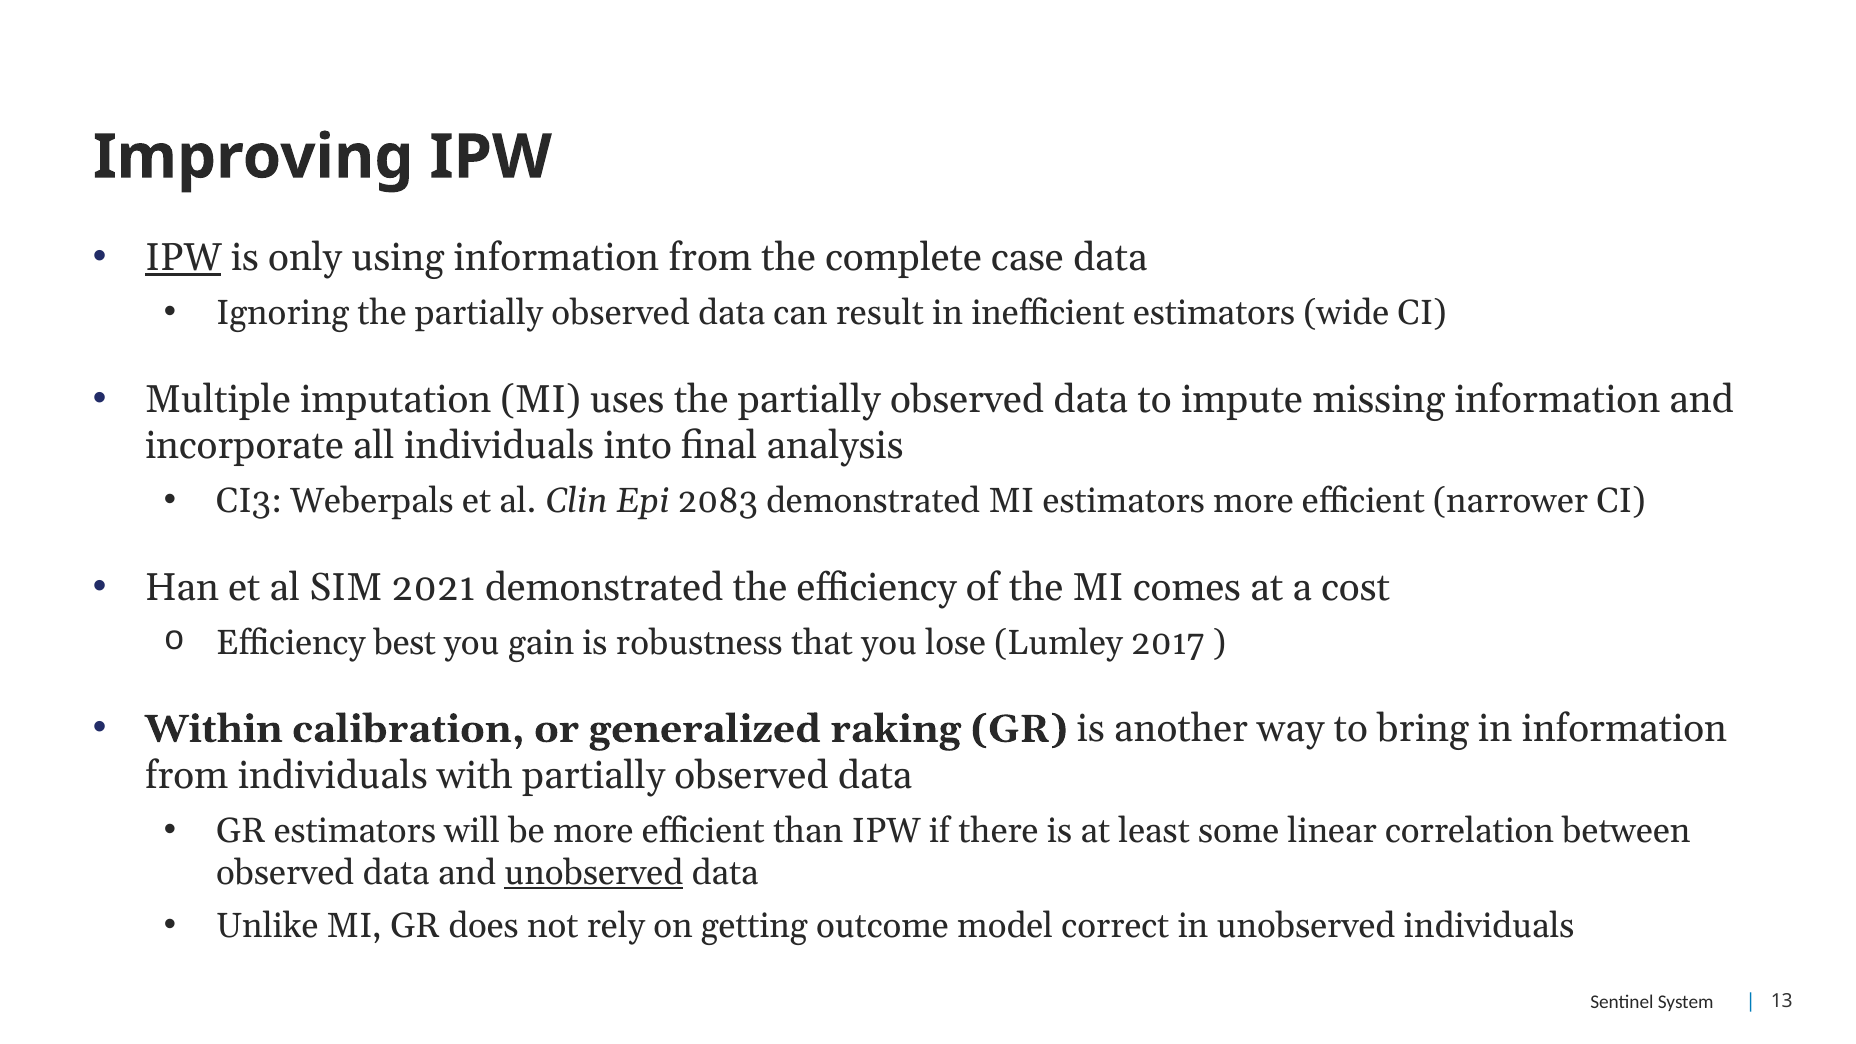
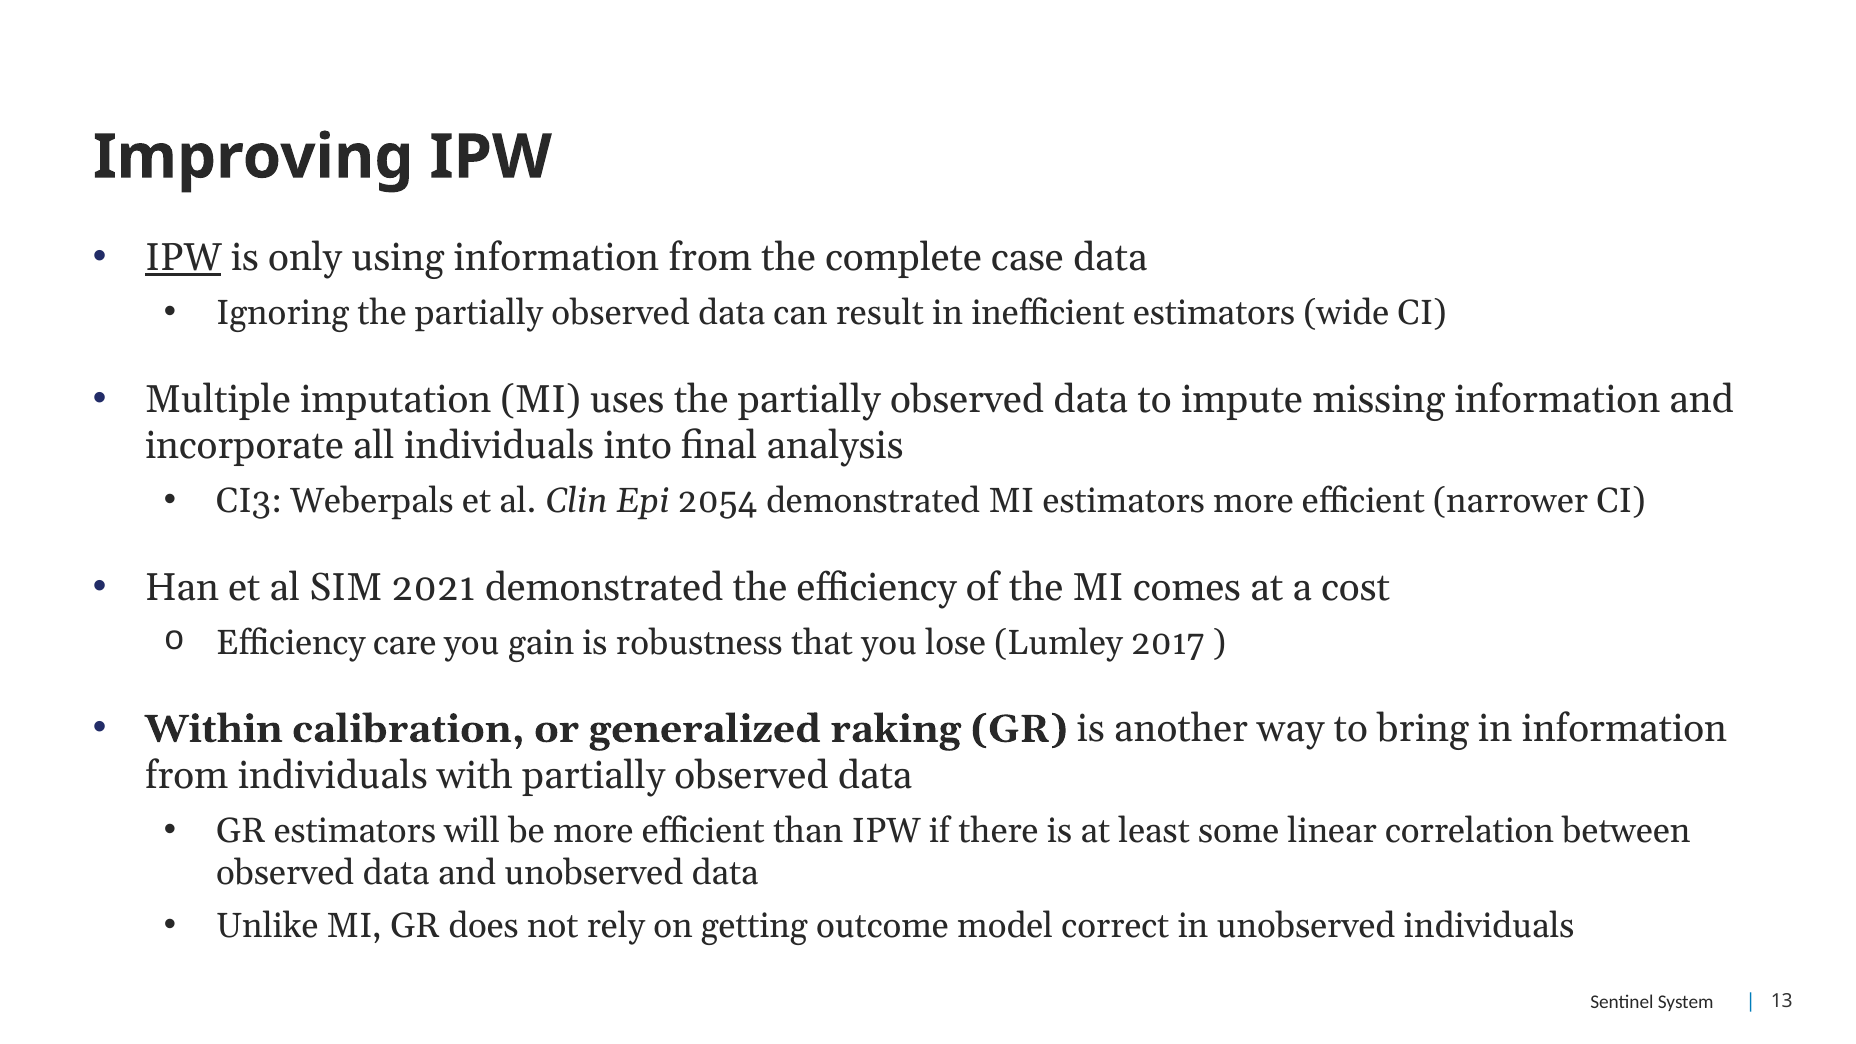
2083: 2083 -> 2054
best: best -> care
unobserved at (594, 873) underline: present -> none
